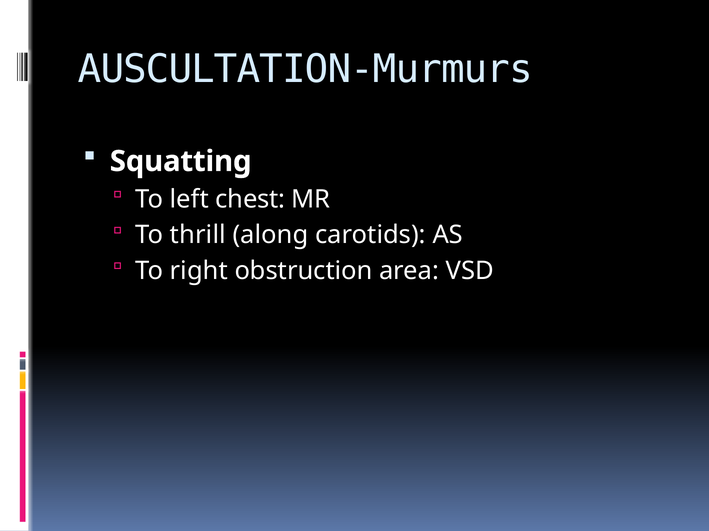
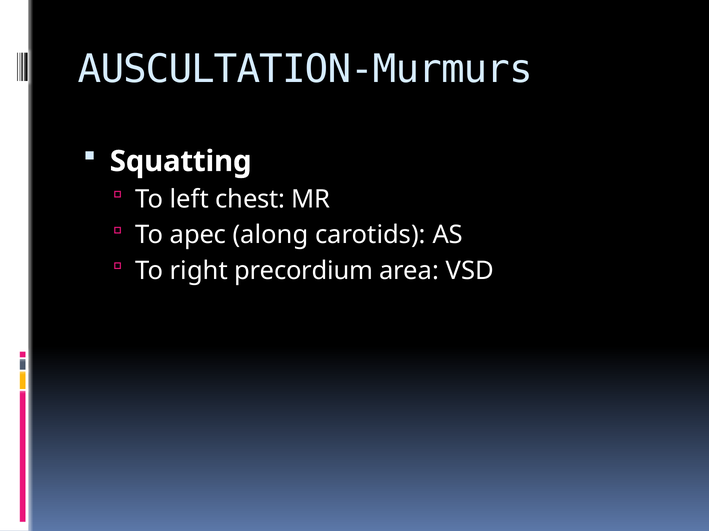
thrill: thrill -> apec
obstruction: obstruction -> precordium
